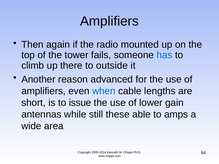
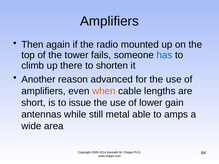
outside: outside -> shorten
when colour: blue -> orange
these: these -> metal
